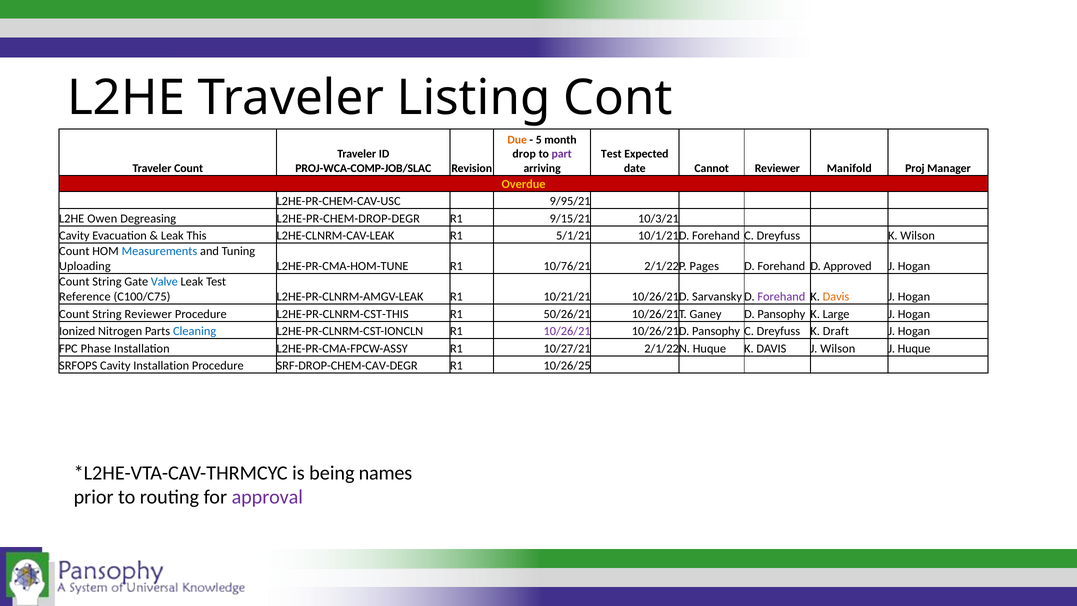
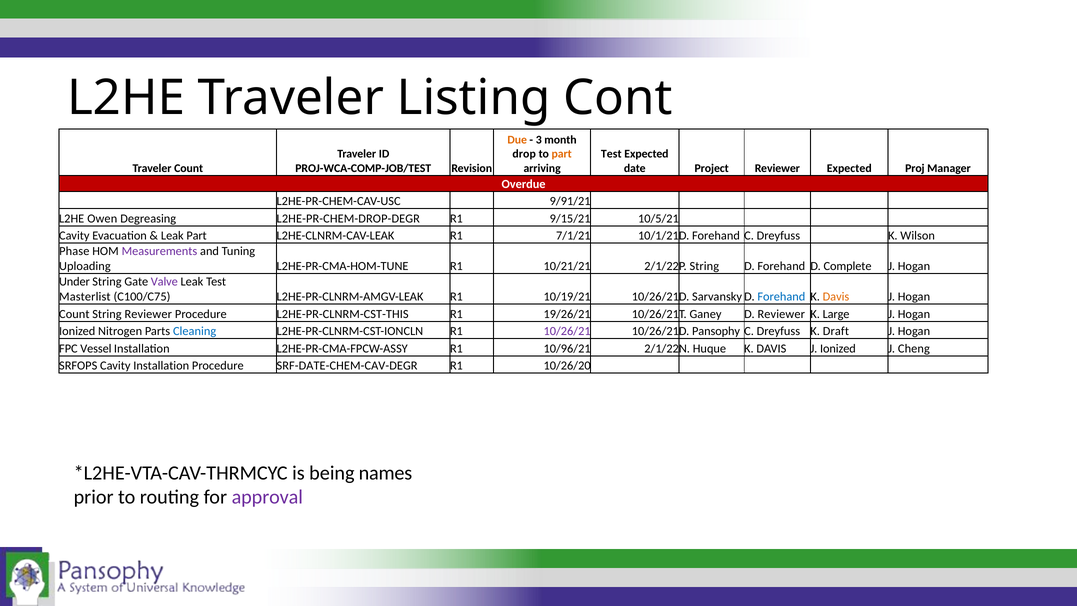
5: 5 -> 3
part at (562, 154) colour: purple -> orange
PROJ-WCA-COMP-JOB/SLAC: PROJ-WCA-COMP-JOB/SLAC -> PROJ-WCA-COMP-JOB/TEST
Cannot: Cannot -> Project
Reviewer Manifold: Manifold -> Expected
Overdue colour: yellow -> white
9/95/21: 9/95/21 -> 9/91/21
10/3/21: 10/3/21 -> 10/5/21
Leak This: This -> Part
5/1/21: 5/1/21 -> 7/1/21
Count at (74, 251): Count -> Phase
Measurements colour: blue -> purple
10/76/21: 10/76/21 -> 10/21/21
Pages at (704, 266): Pages -> String
Approved: Approved -> Complete
Count at (74, 281): Count -> Under
Valve colour: blue -> purple
Reference: Reference -> Masterlist
10/21/21: 10/21/21 -> 10/19/21
Forehand at (781, 297) colour: purple -> blue
50/26/21: 50/26/21 -> 19/26/21
D Pansophy: Pansophy -> Reviewer
Phase: Phase -> Vessel
10/27/21: 10/27/21 -> 10/96/21
J Wilson: Wilson -> Ionized
J Huque: Huque -> Cheng
SRF-DROP-CHEM-CAV-DEGR: SRF-DROP-CHEM-CAV-DEGR -> SRF-DATE-CHEM-CAV-DEGR
10/26/25: 10/26/25 -> 10/26/20
